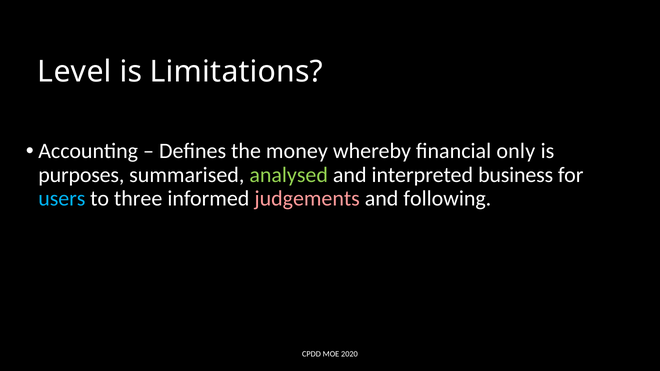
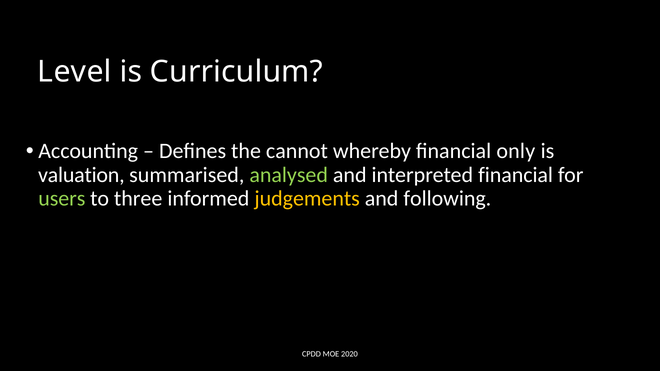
Limitations: Limitations -> Curriculum
money: money -> cannot
purposes: purposes -> valuation
interpreted business: business -> financial
users colour: light blue -> light green
judgements colour: pink -> yellow
